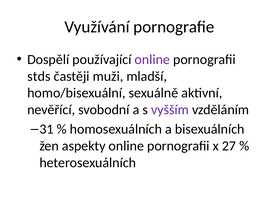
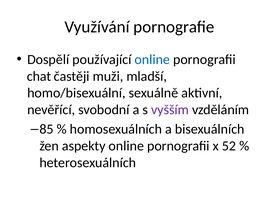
online at (152, 60) colour: purple -> blue
stds: stds -> chat
31: 31 -> 85
27: 27 -> 52
